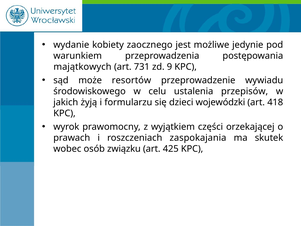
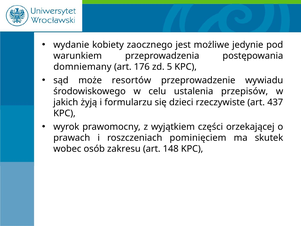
majątkowych: majątkowych -> domniemany
731: 731 -> 176
9: 9 -> 5
wojewódzki: wojewódzki -> rzeczywiste
418: 418 -> 437
zaspokajania: zaspokajania -> pominięciem
związku: związku -> zakresu
425: 425 -> 148
